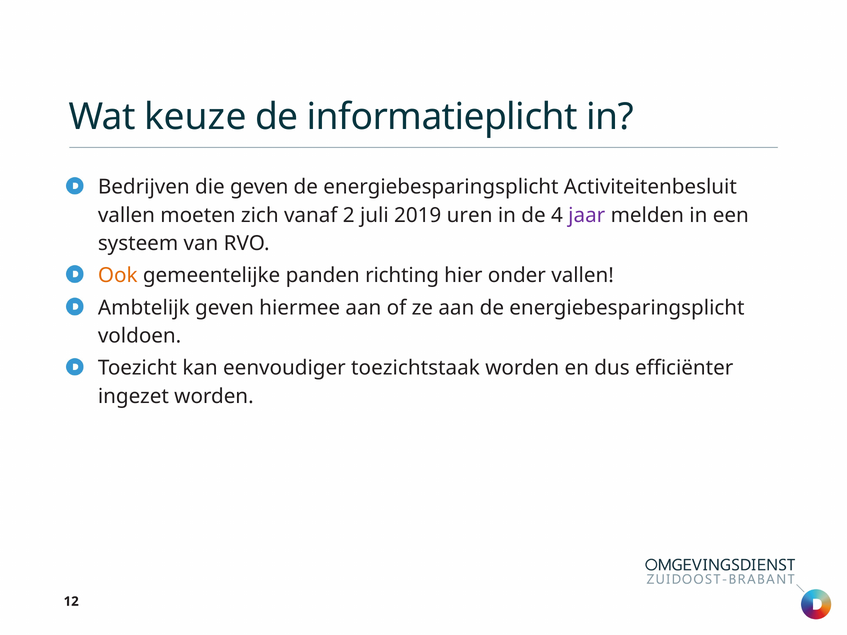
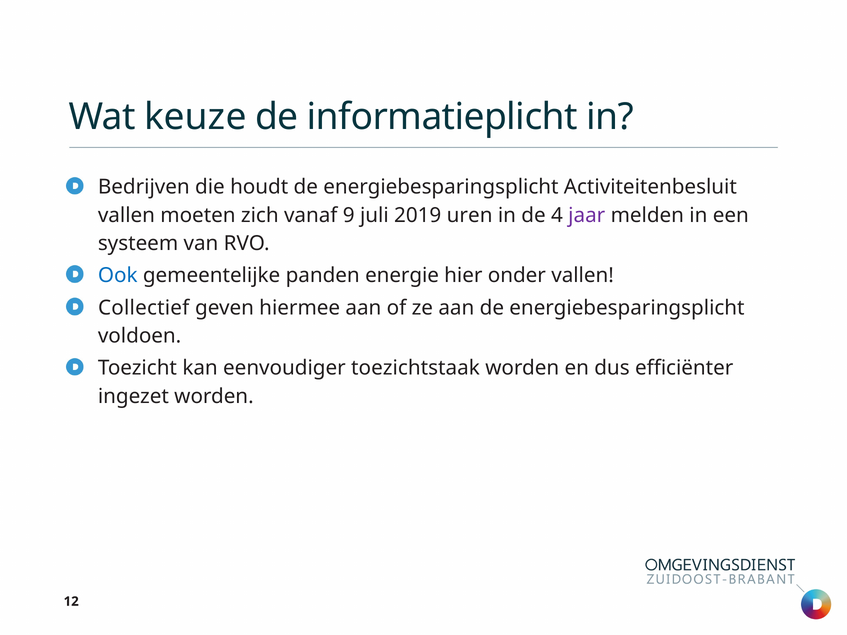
die geven: geven -> houdt
2: 2 -> 9
Ook colour: orange -> blue
richting: richting -> energie
Ambtelijk: Ambtelijk -> Collectief
